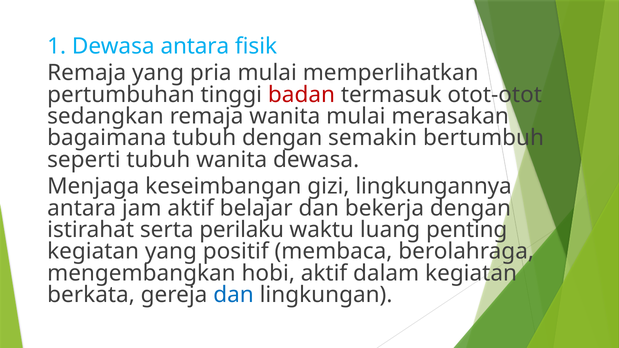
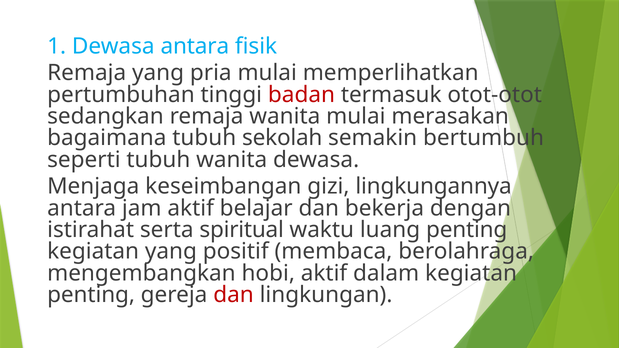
tubuh dengan: dengan -> sekolah
perilaku: perilaku -> spiritual
berkata at (91, 295): berkata -> penting
dan at (234, 295) colour: blue -> red
